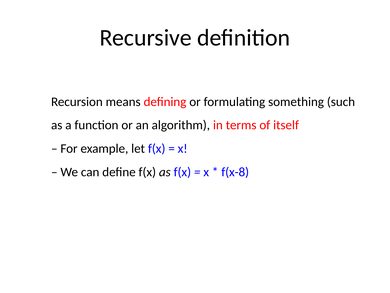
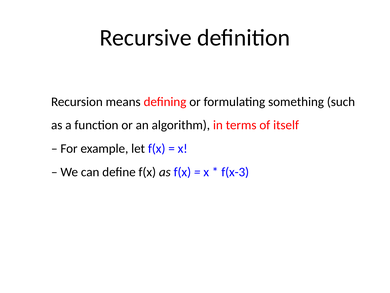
f(x-8: f(x-8 -> f(x-3
